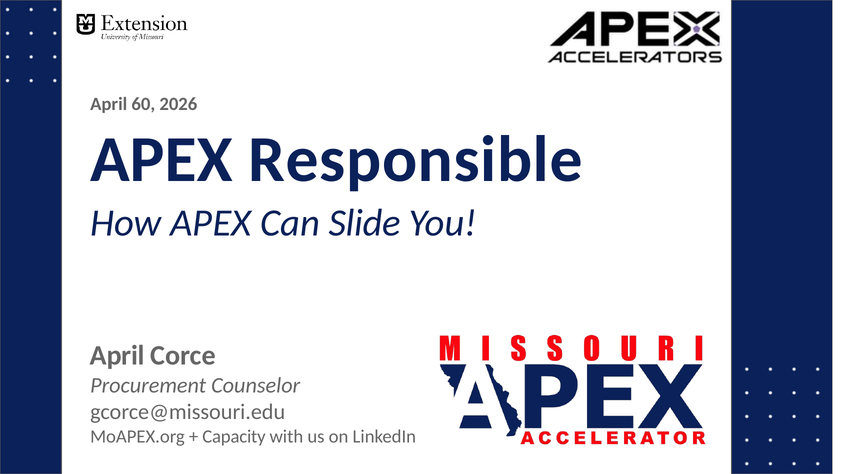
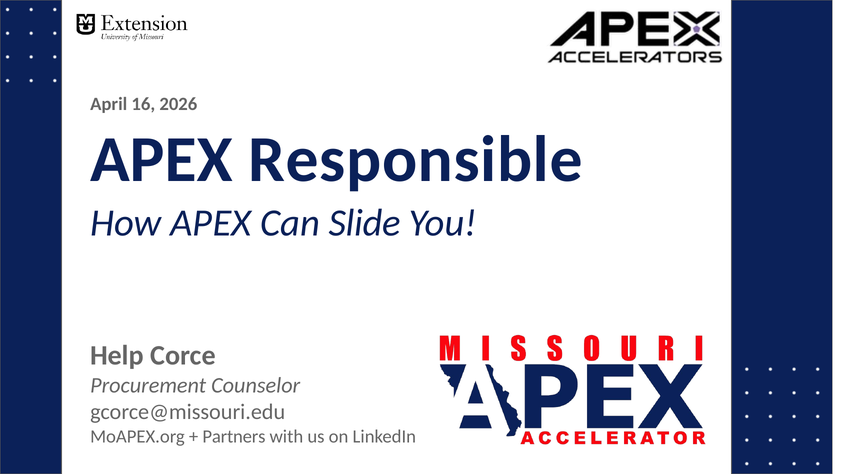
60: 60 -> 16
April at (117, 356): April -> Help
Capacity: Capacity -> Partners
